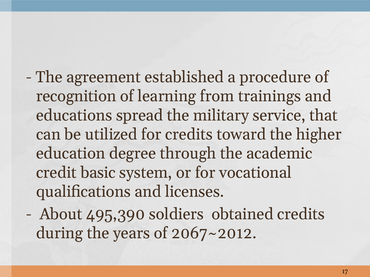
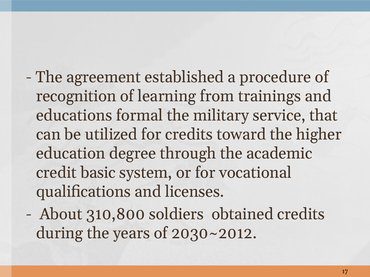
spread: spread -> formal
495,390: 495,390 -> 310,800
2067~2012: 2067~2012 -> 2030~2012
